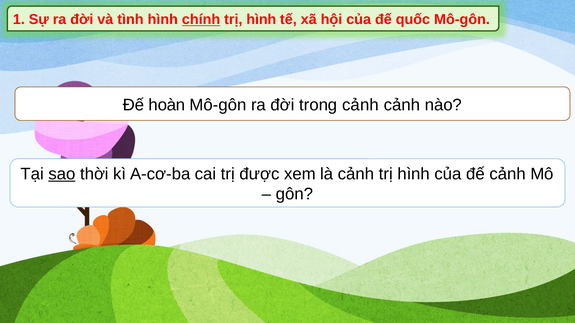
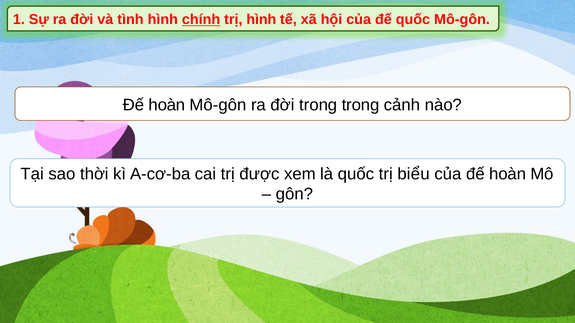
trong cảnh: cảnh -> trong
sao underline: present -> none
là cảnh: cảnh -> quốc
hình at (414, 174): hình -> biểu
của đế cảnh: cảnh -> hoàn
